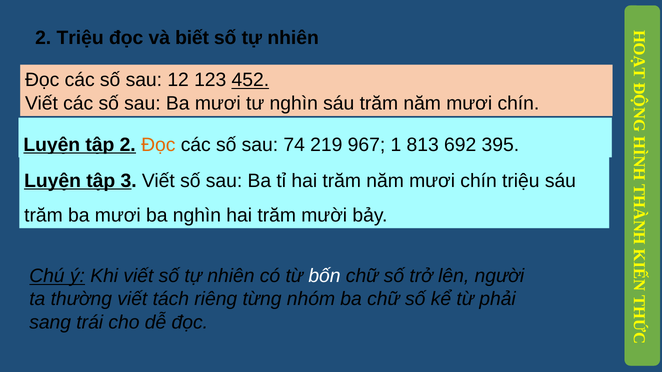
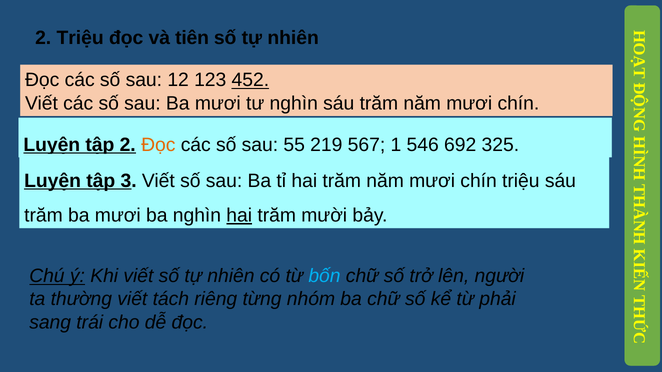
biết: biết -> tiên
74: 74 -> 55
967: 967 -> 567
813: 813 -> 546
395: 395 -> 325
hai at (239, 216) underline: none -> present
bốn colour: white -> light blue
